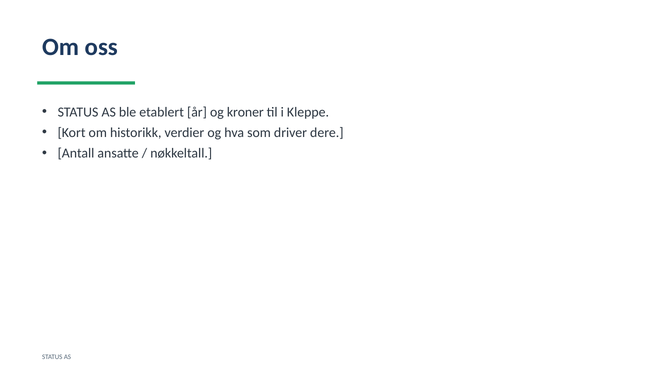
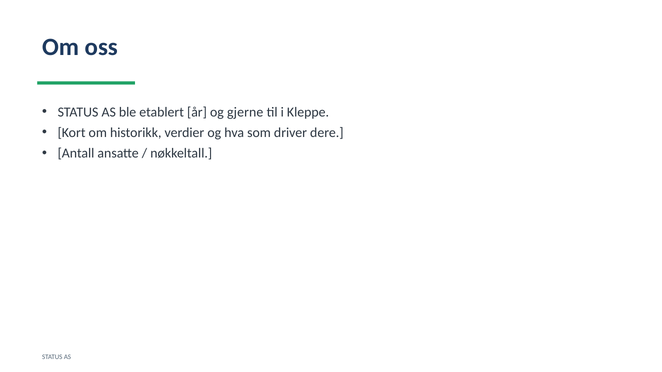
kroner: kroner -> gjerne
